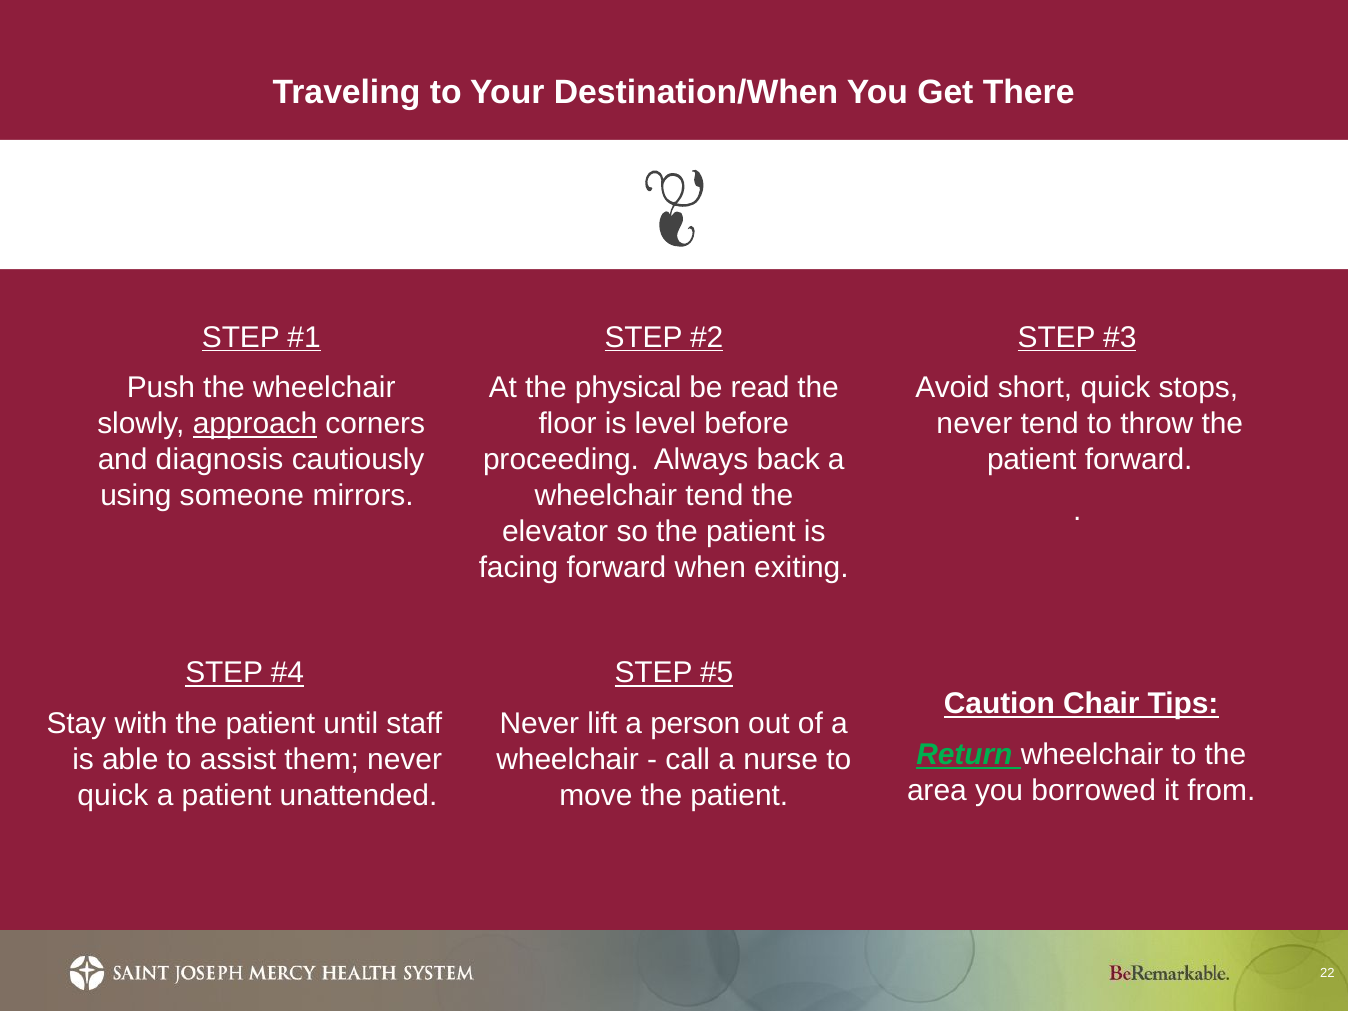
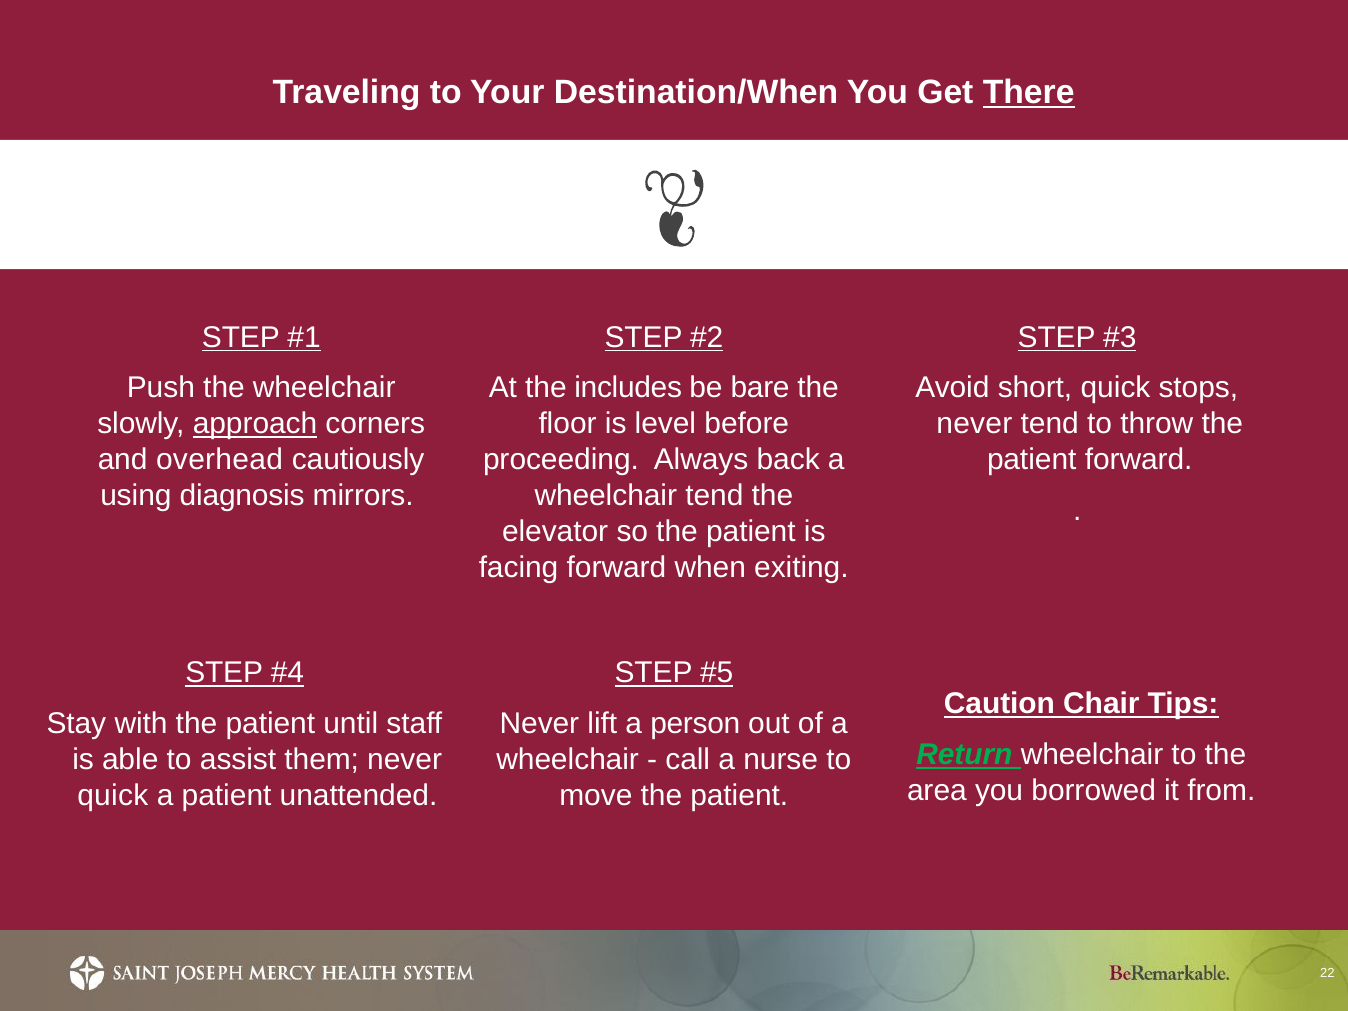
There underline: none -> present
physical: physical -> includes
read: read -> bare
diagnosis: diagnosis -> overhead
someone: someone -> diagnosis
